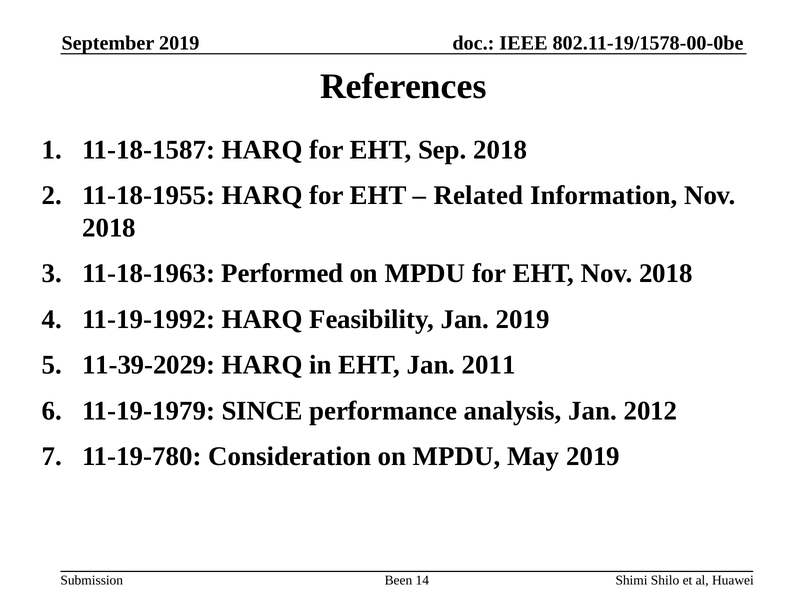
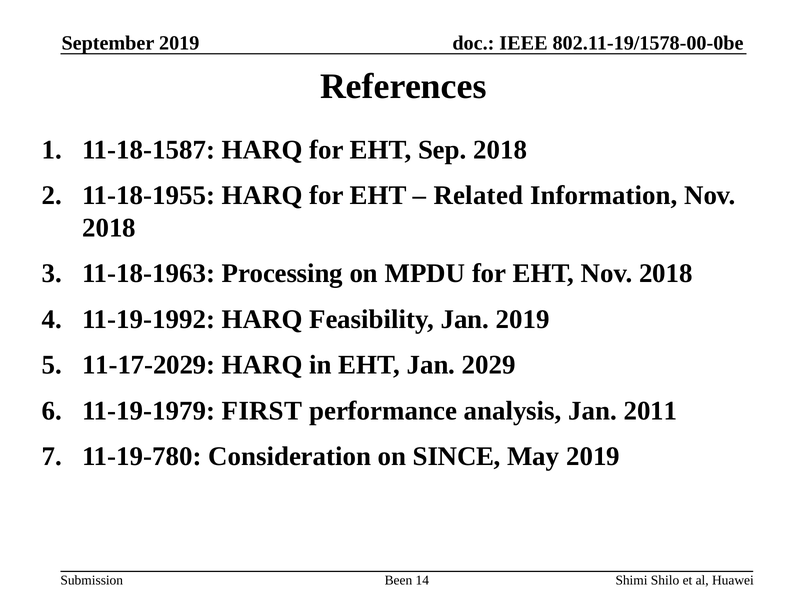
Performed: Performed -> Processing
11-39-2029: 11-39-2029 -> 11-17-2029
2011: 2011 -> 2029
SINCE: SINCE -> FIRST
2012: 2012 -> 2011
Consideration on MPDU: MPDU -> SINCE
